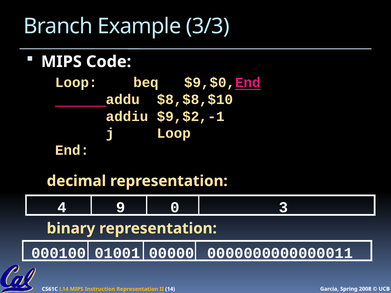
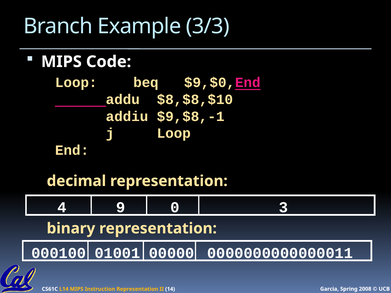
$9,$2,-1: $9,$2,-1 -> $9,$8,-1
